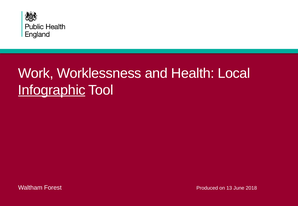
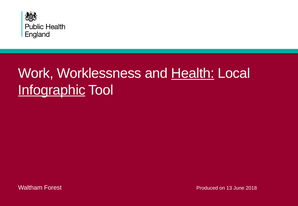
Health underline: none -> present
